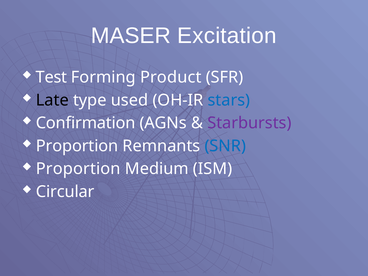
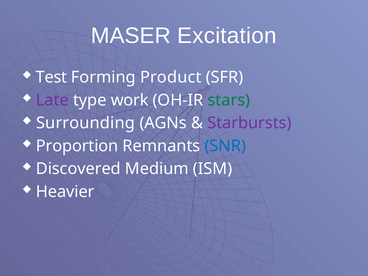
Late colour: black -> purple
used: used -> work
stars colour: blue -> green
Confirmation: Confirmation -> Surrounding
Proportion at (78, 169): Proportion -> Discovered
Circular: Circular -> Heavier
